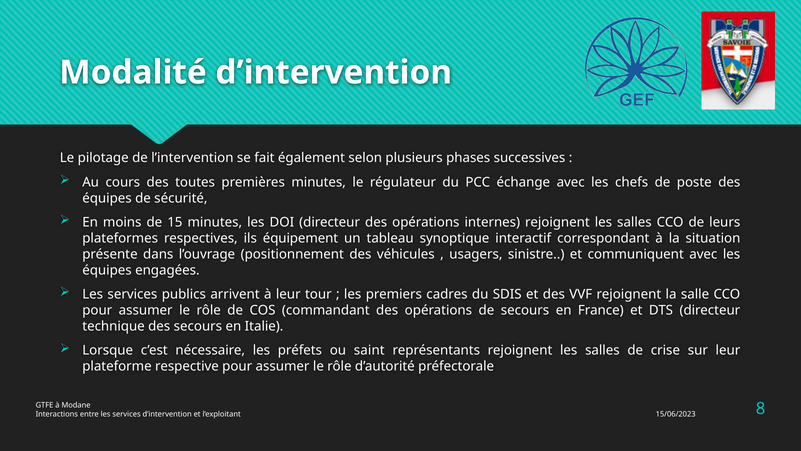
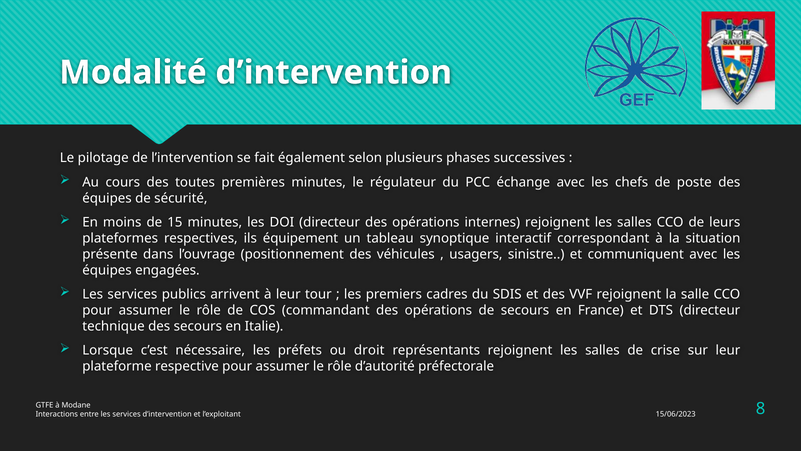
saint: saint -> droit
